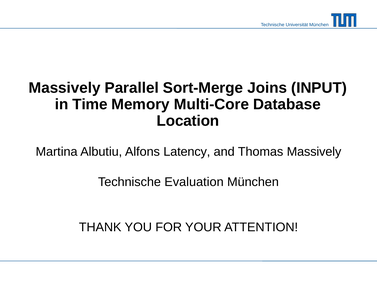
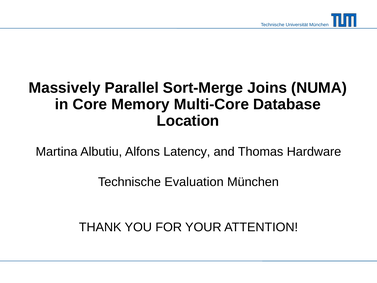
INPUT: INPUT -> NUMA
Time: Time -> Core
Thomas Massively: Massively -> Hardware
